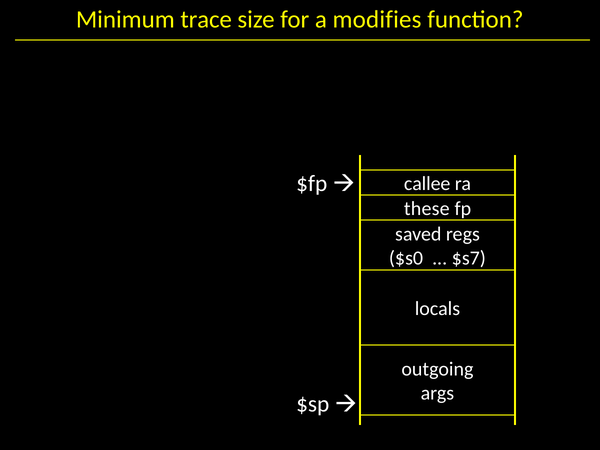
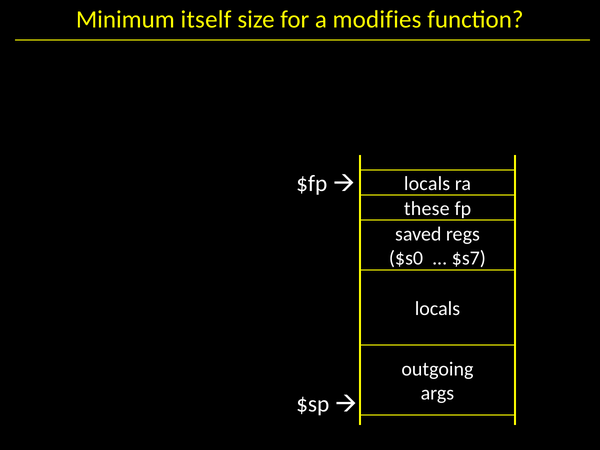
trace: trace -> itself
callee at (427, 184): callee -> locals
